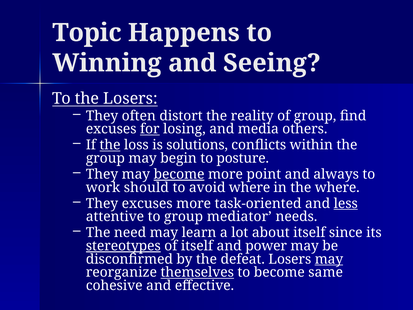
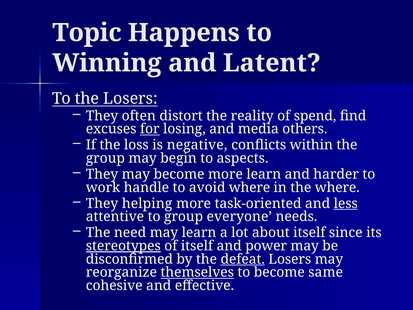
Seeing: Seeing -> Latent
of group: group -> spend
the at (110, 145) underline: present -> none
solutions: solutions -> negative
posture: posture -> aspects
become at (179, 174) underline: present -> none
more point: point -> learn
always: always -> harder
should: should -> handle
They excuses: excuses -> helping
mediator: mediator -> everyone
defeat underline: none -> present
may at (329, 259) underline: present -> none
